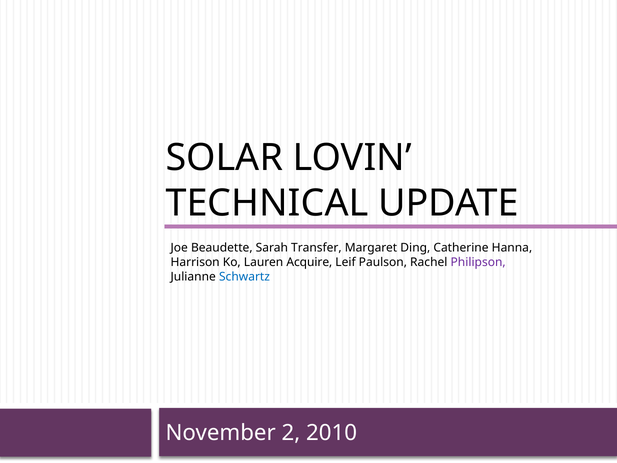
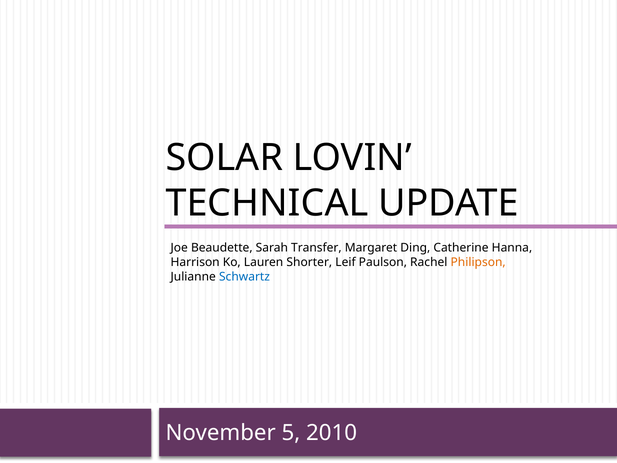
Acquire: Acquire -> Shorter
Philipson colour: purple -> orange
2: 2 -> 5
